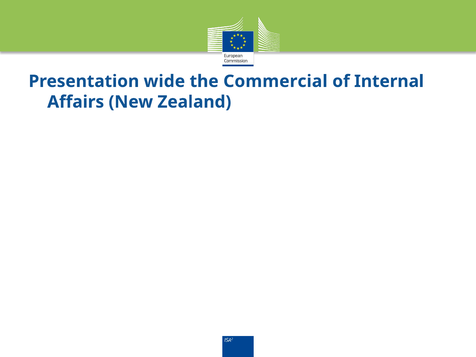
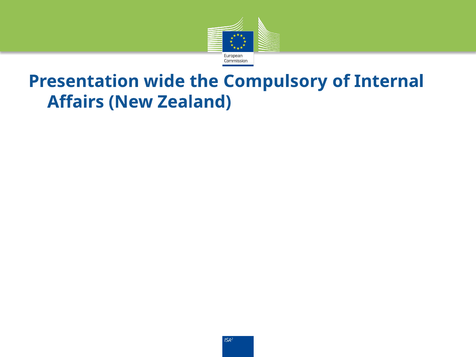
Commercial: Commercial -> Compulsory
